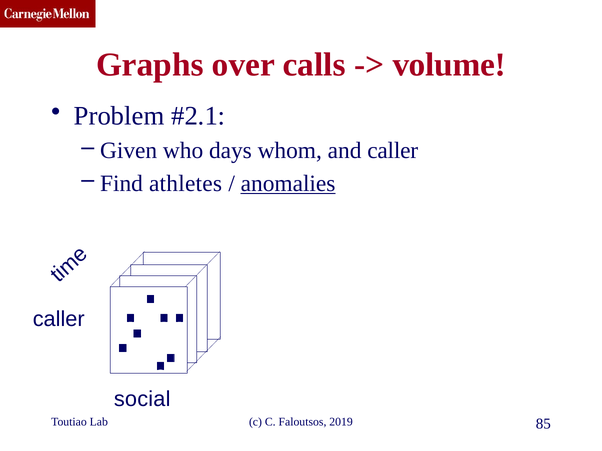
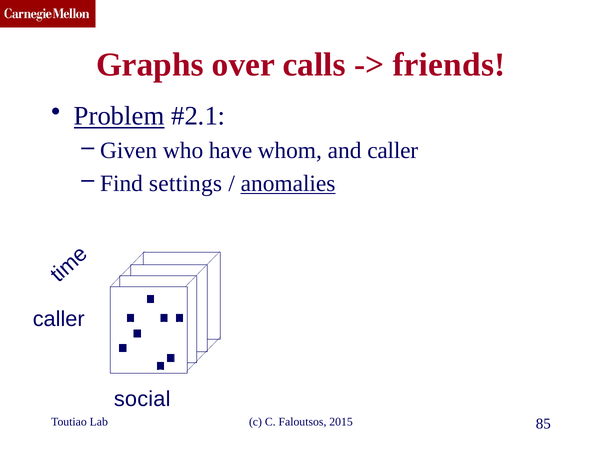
volume: volume -> friends
Problem underline: none -> present
days: days -> have
athletes: athletes -> settings
2019: 2019 -> 2015
